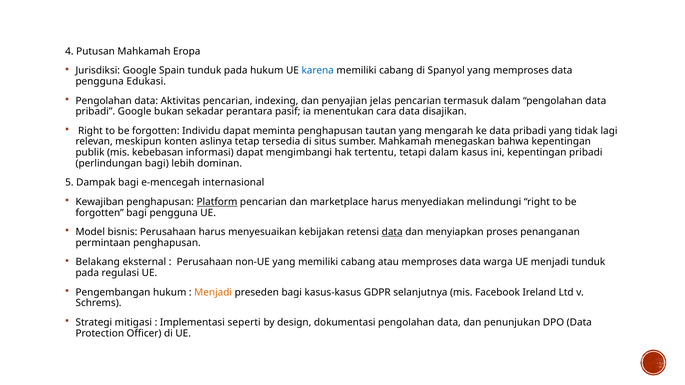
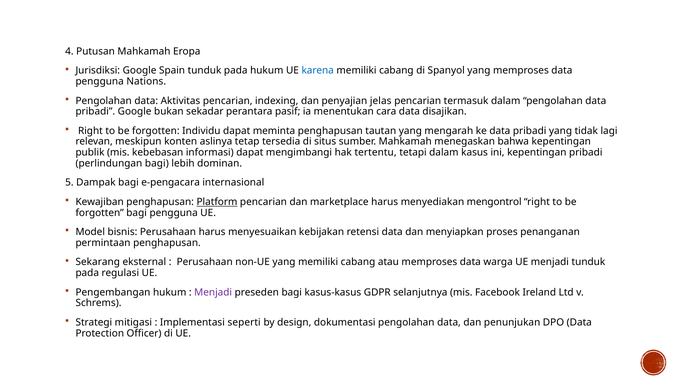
Edukasi: Edukasi -> Nations
e‑mencegah: e‑mencegah -> e‑pengacara
melindungi: melindungi -> mengontrol
data at (392, 232) underline: present -> none
Belakang: Belakang -> Sekarang
Menjadi at (213, 293) colour: orange -> purple
